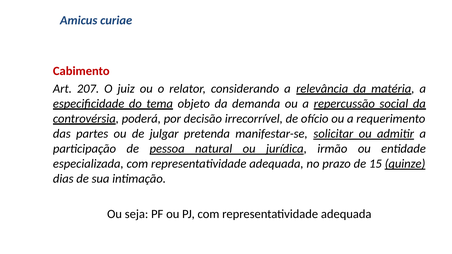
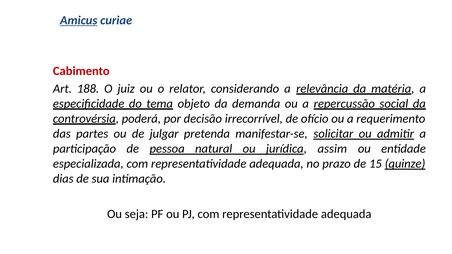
Amicus underline: none -> present
207: 207 -> 188
irmão: irmão -> assim
